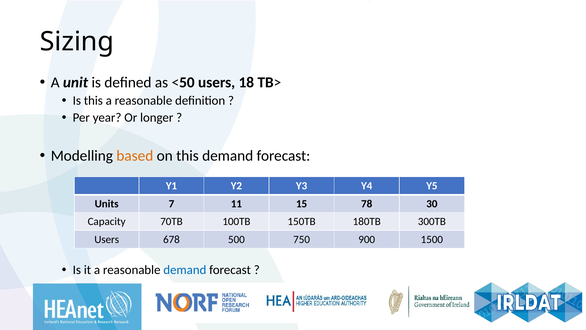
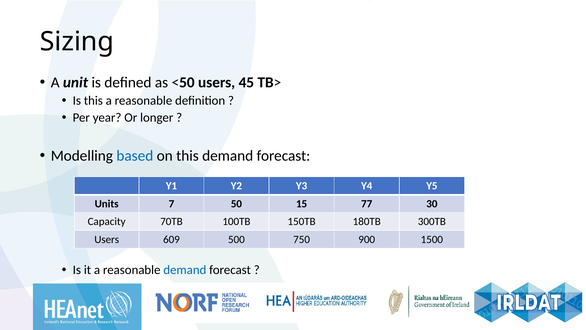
18: 18 -> 45
based colour: orange -> blue
11: 11 -> 50
78: 78 -> 77
678: 678 -> 609
